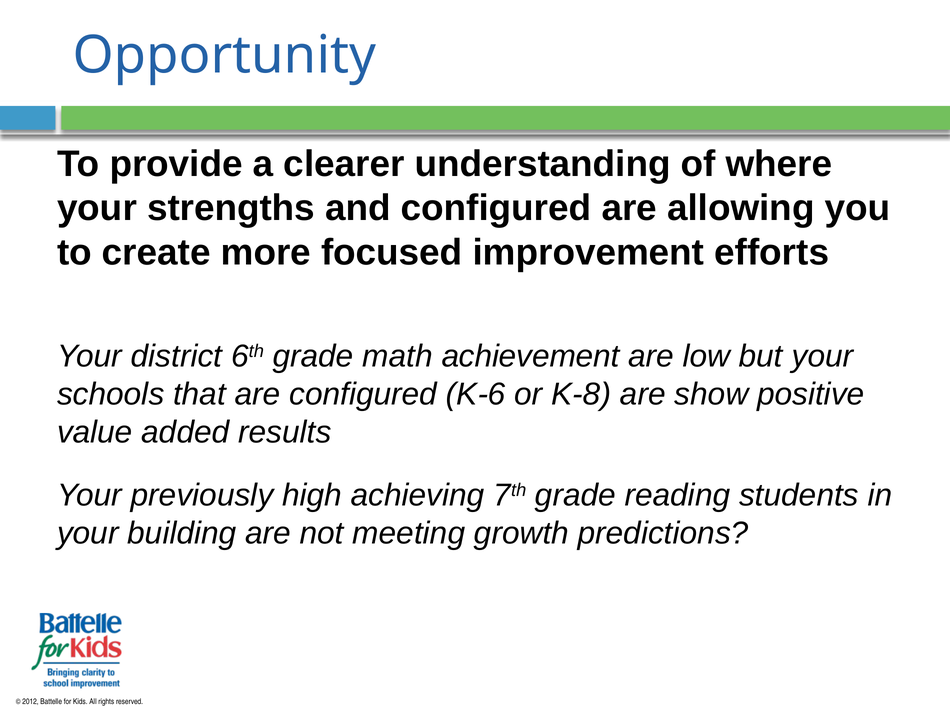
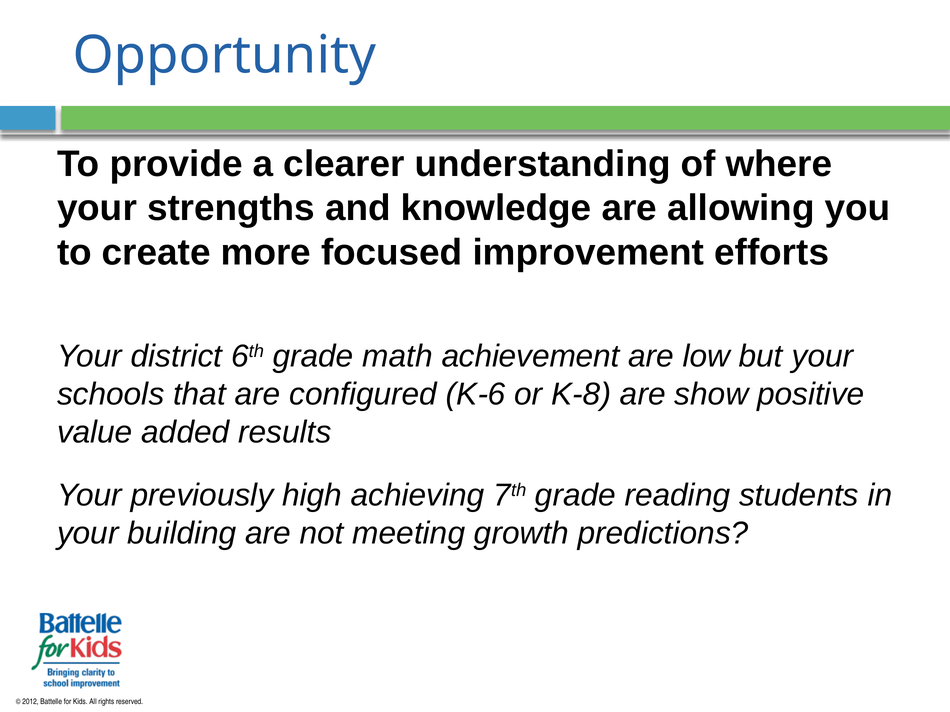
and configured: configured -> knowledge
